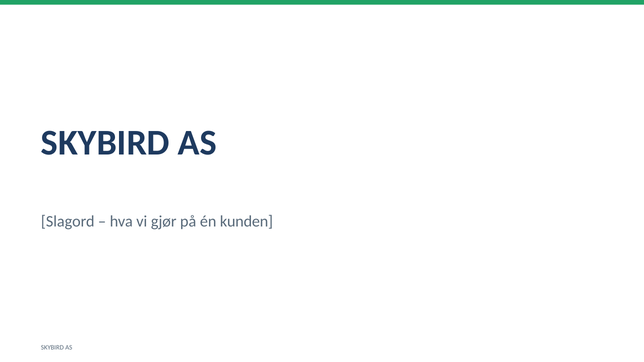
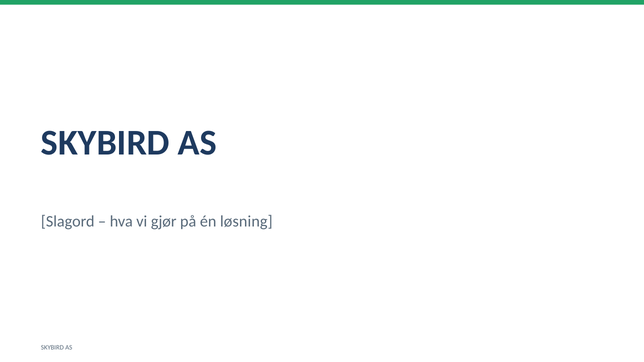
kunden: kunden -> løsning
